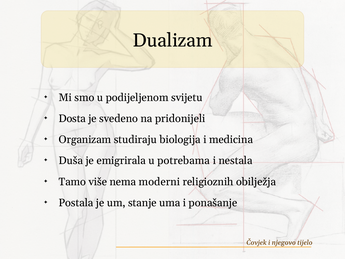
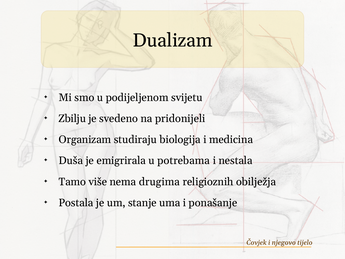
Dosta: Dosta -> Zbilju
moderni: moderni -> drugima
